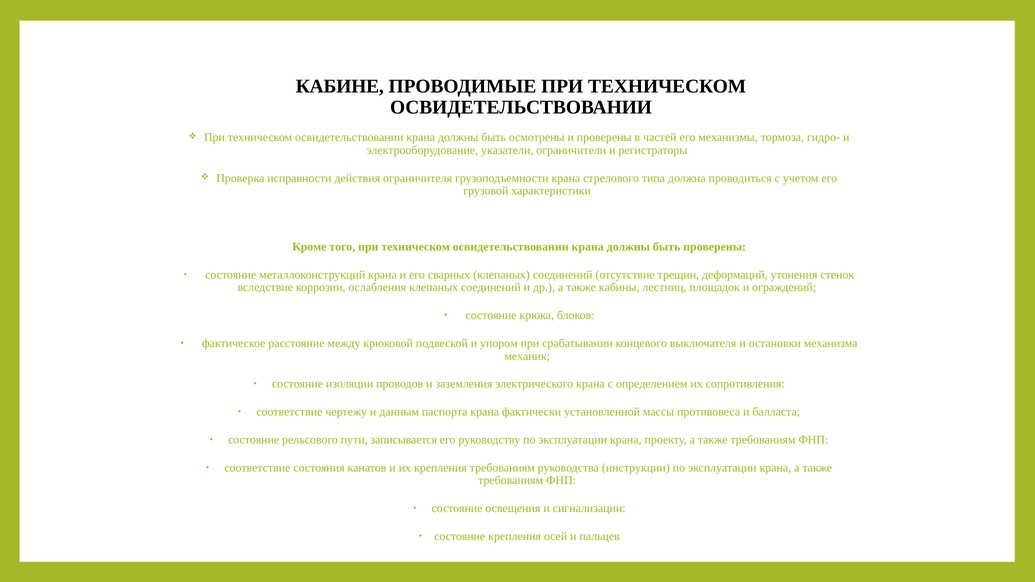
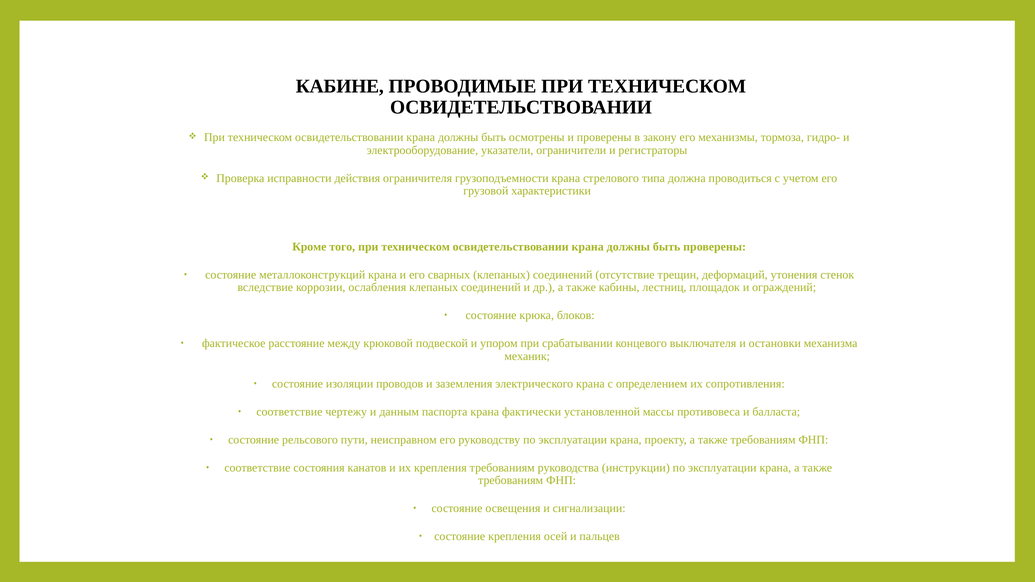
частей: частей -> закону
записывается: записывается -> неисправном
